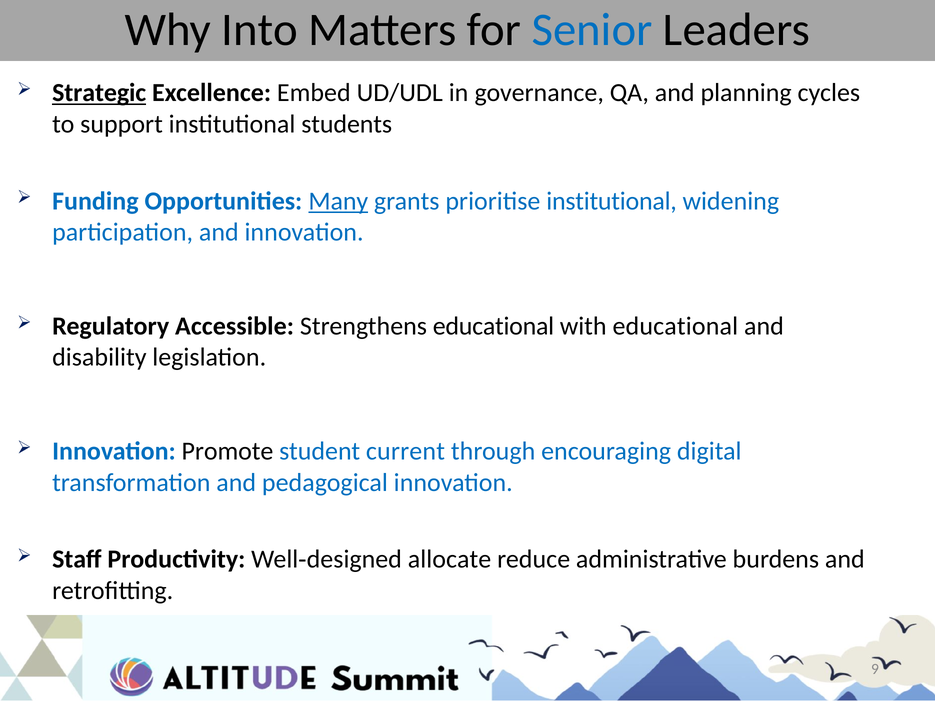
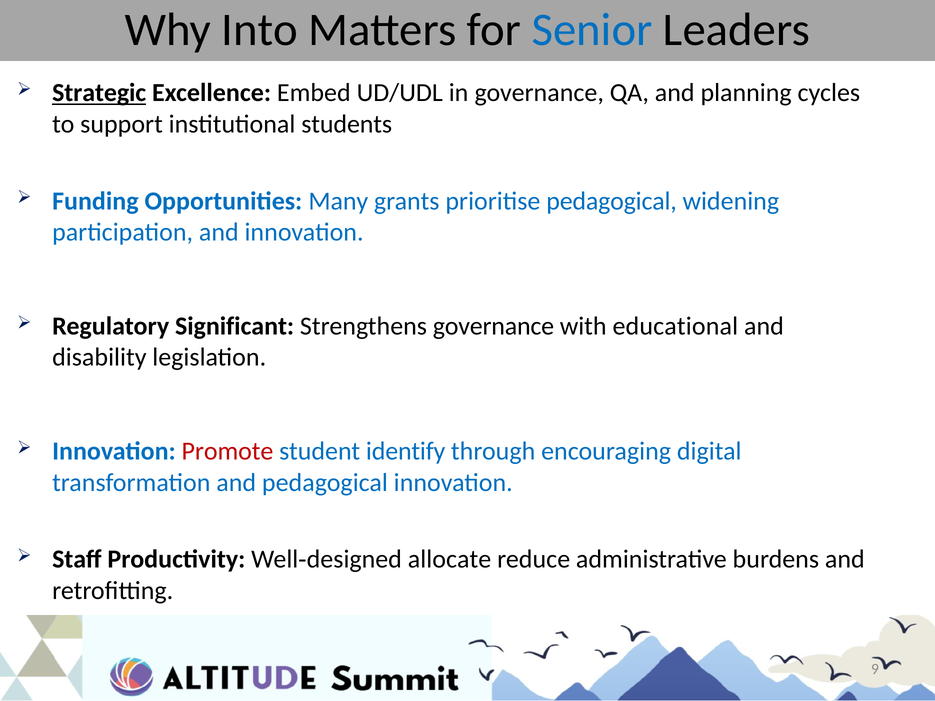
Many underline: present -> none
prioritise institutional: institutional -> pedagogical
Accessible: Accessible -> Significant
Strengthens educational: educational -> governance
Promote colour: black -> red
current: current -> identify
